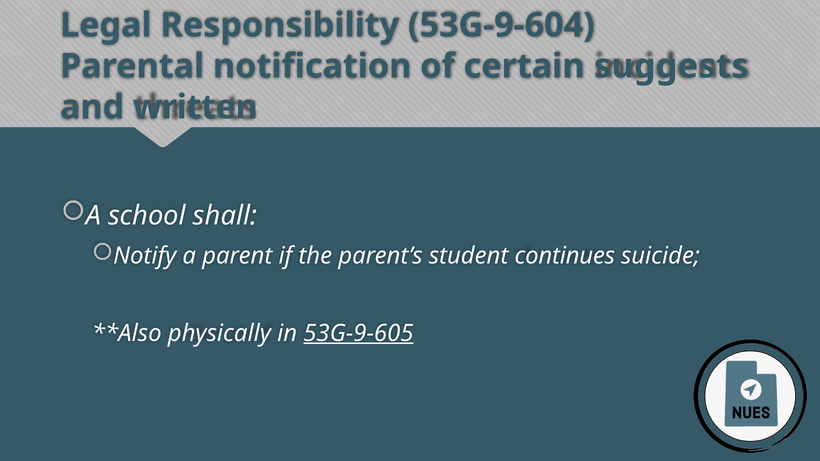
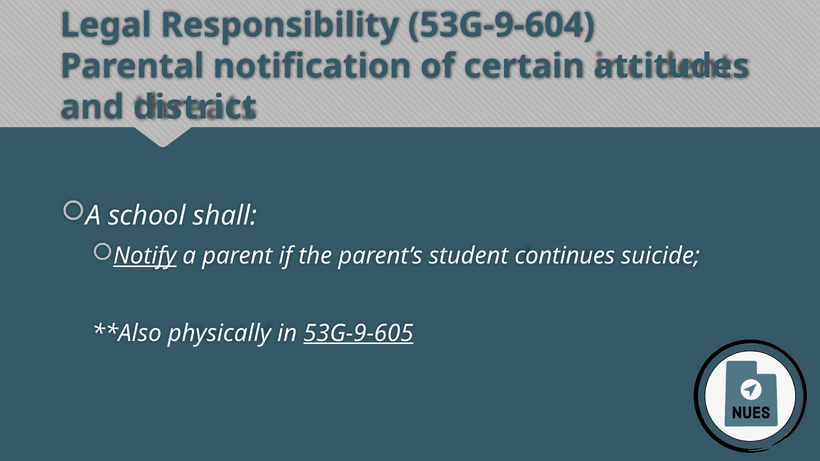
suggests: suggests -> attitudes
written: written -> district
Notify underline: none -> present
